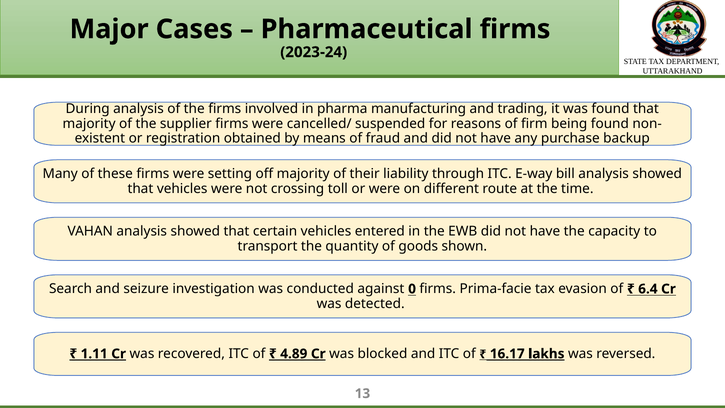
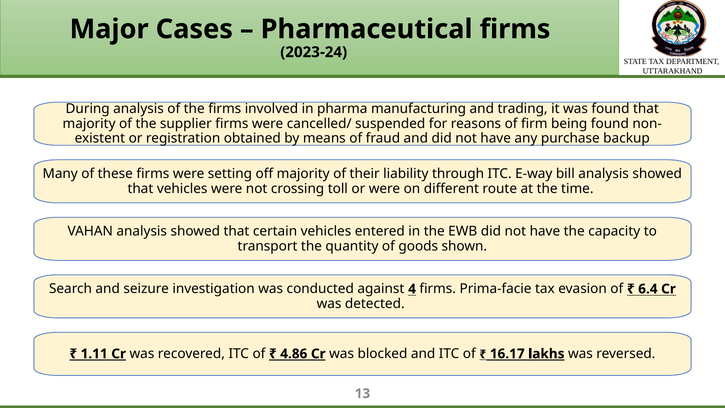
0: 0 -> 4
4.89: 4.89 -> 4.86
